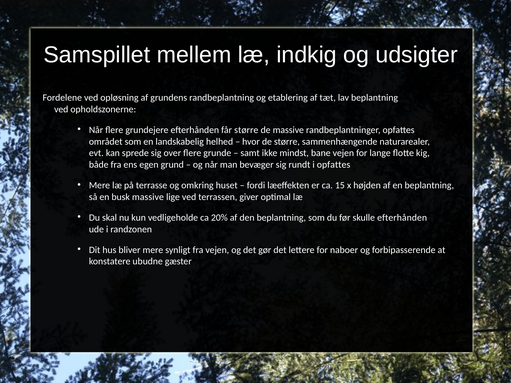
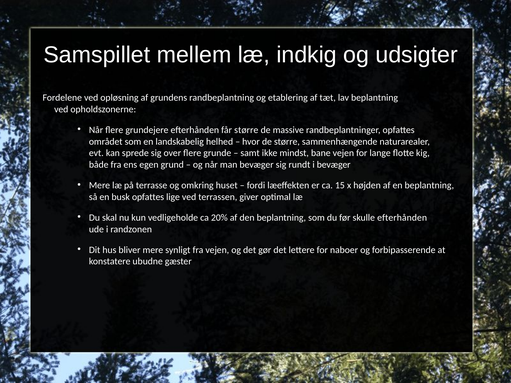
i opfattes: opfattes -> bevæger
busk massive: massive -> opfattes
